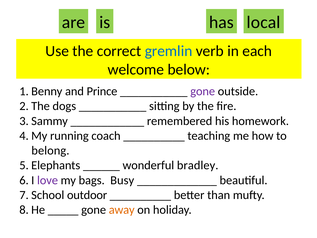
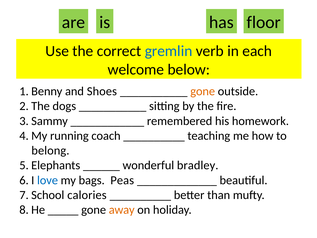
local: local -> floor
Prince: Prince -> Shoes
gone at (203, 91) colour: purple -> orange
love colour: purple -> blue
Busy: Busy -> Peas
outdoor: outdoor -> calories
